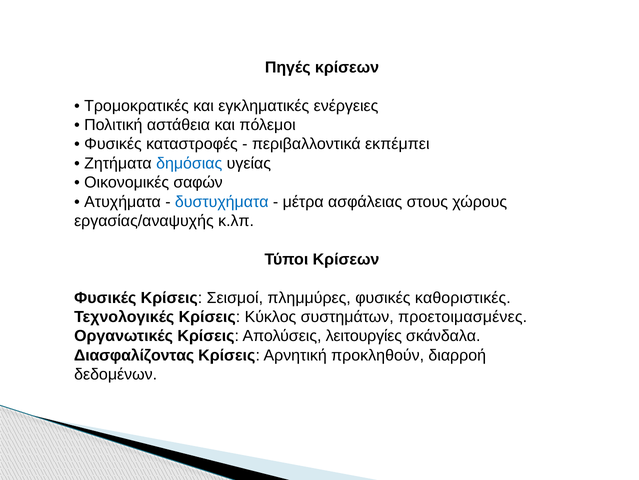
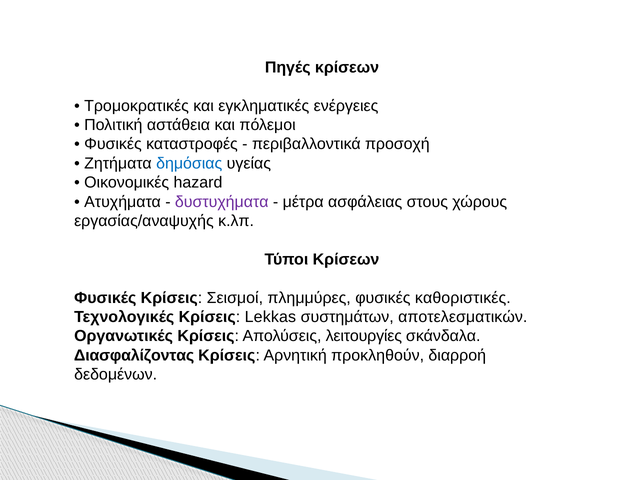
εκπέμπει: εκπέμπει -> προσοχή
σαφών: σαφών -> hazard
δυστυχήματα colour: blue -> purple
Κύκλος: Κύκλος -> Lekkas
προετοιμασμένες: προετοιμασμένες -> αποτελεσματικών
